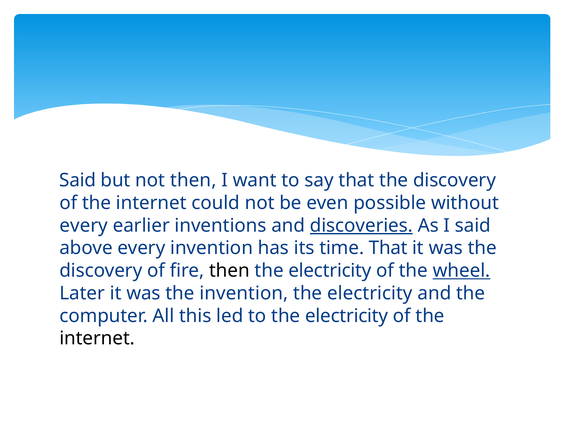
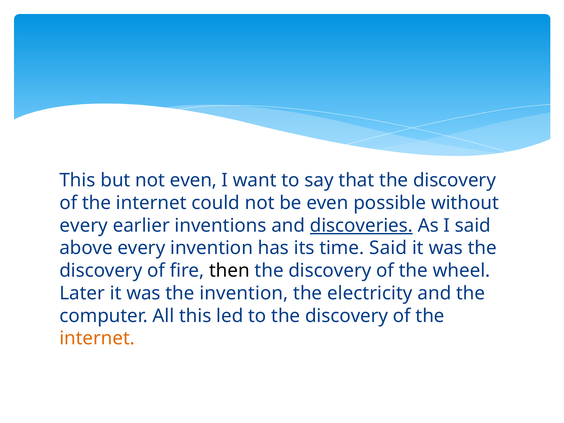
Said at (78, 180): Said -> This
not then: then -> even
time That: That -> Said
electricity at (330, 271): electricity -> discovery
wheel underline: present -> none
to the electricity: electricity -> discovery
internet at (97, 338) colour: black -> orange
